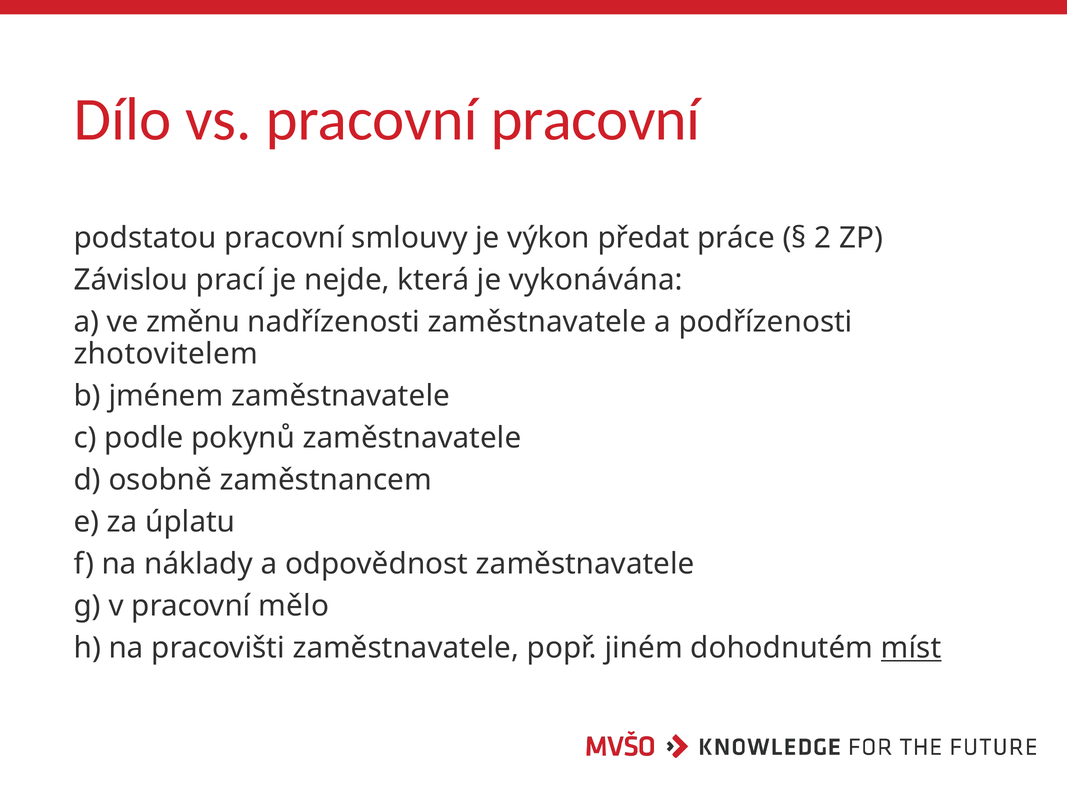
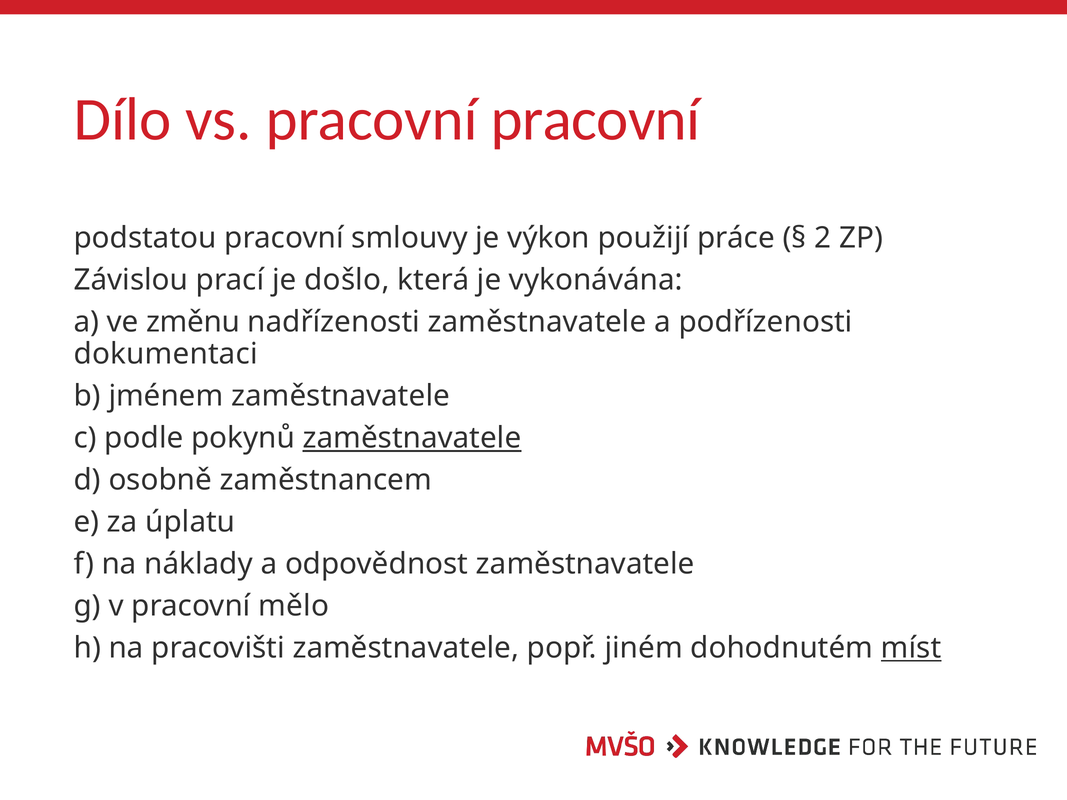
předat: předat -> použijí
nejde: nejde -> došlo
zhotovitelem: zhotovitelem -> dokumentaci
zaměstnavatele at (412, 438) underline: none -> present
